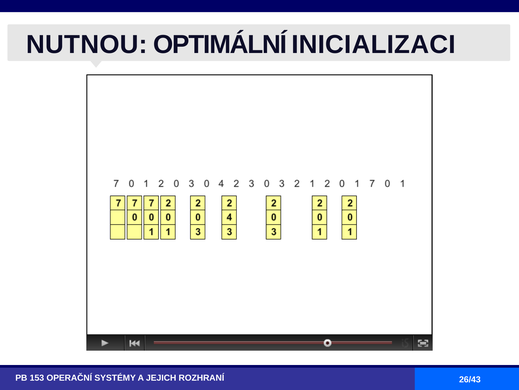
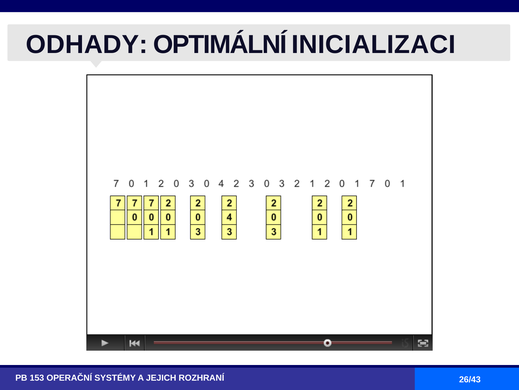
NUTNOU: NUTNOU -> ODHADY
